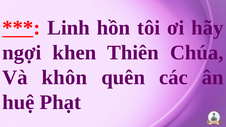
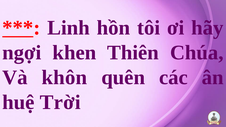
Phạt: Phạt -> Trời
